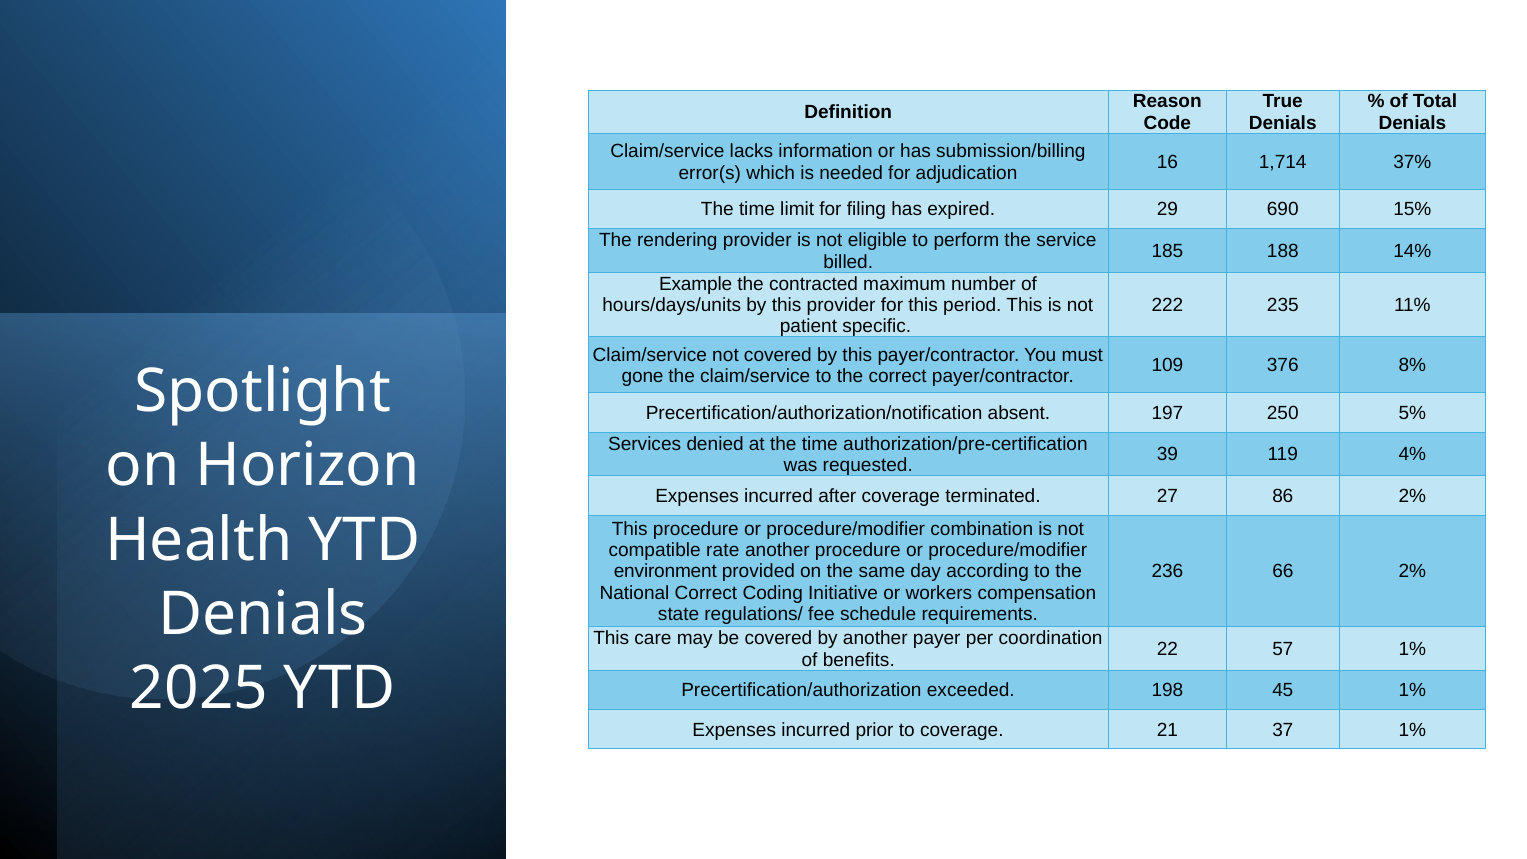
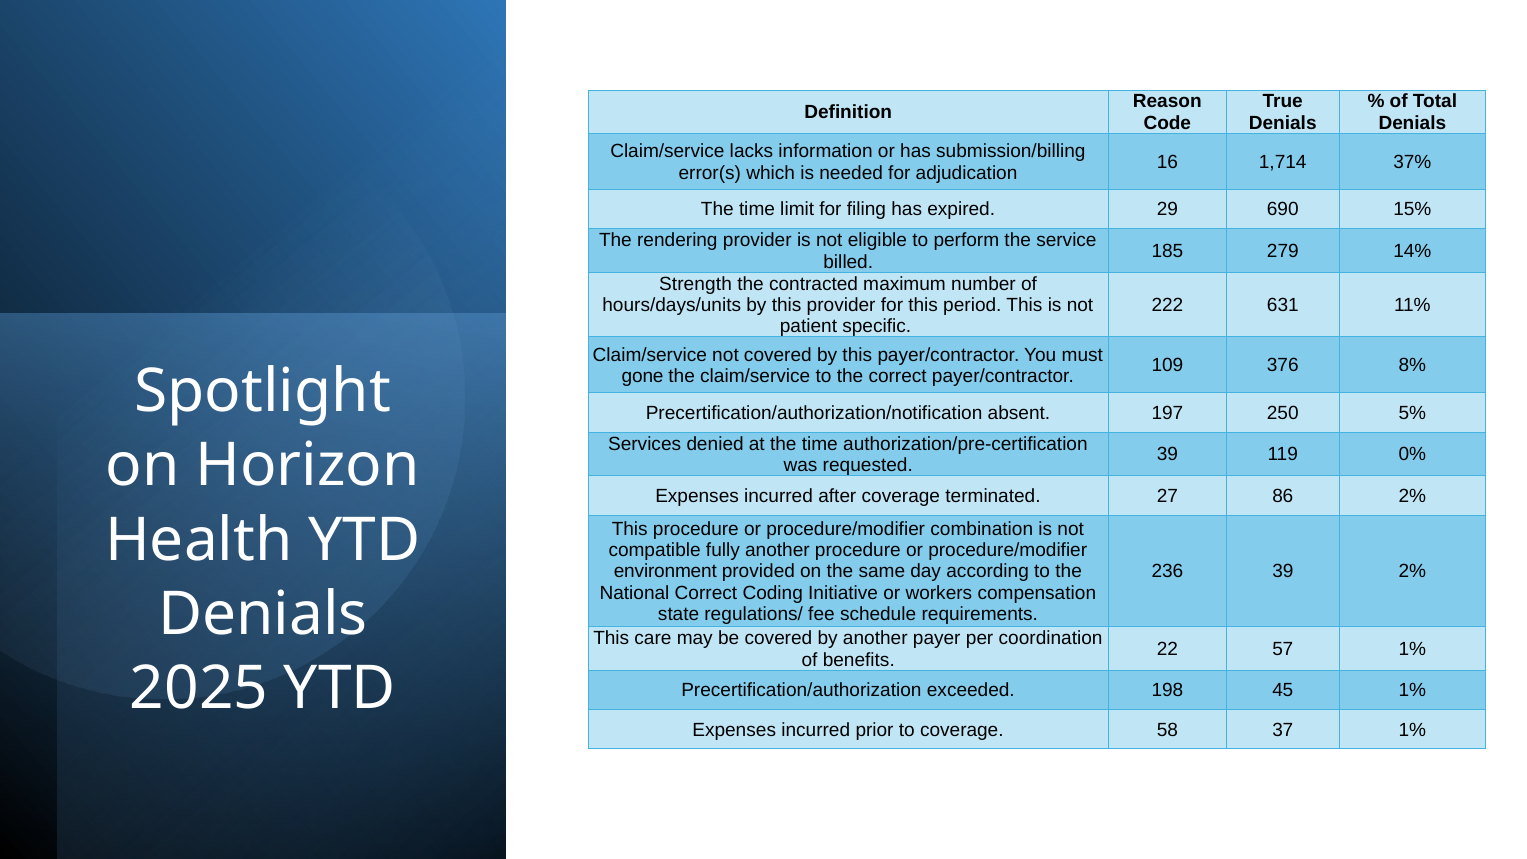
188: 188 -> 279
Example: Example -> Strength
235: 235 -> 631
4%: 4% -> 0%
rate: rate -> fully
236 66: 66 -> 39
21: 21 -> 58
